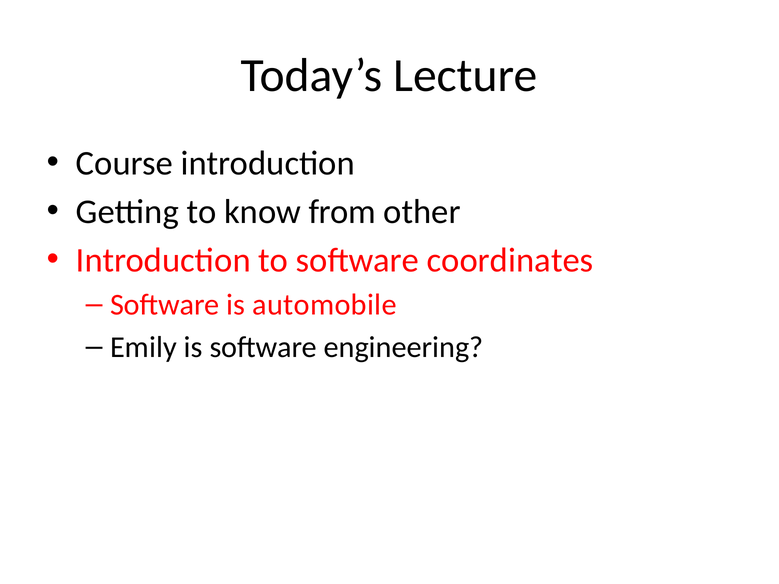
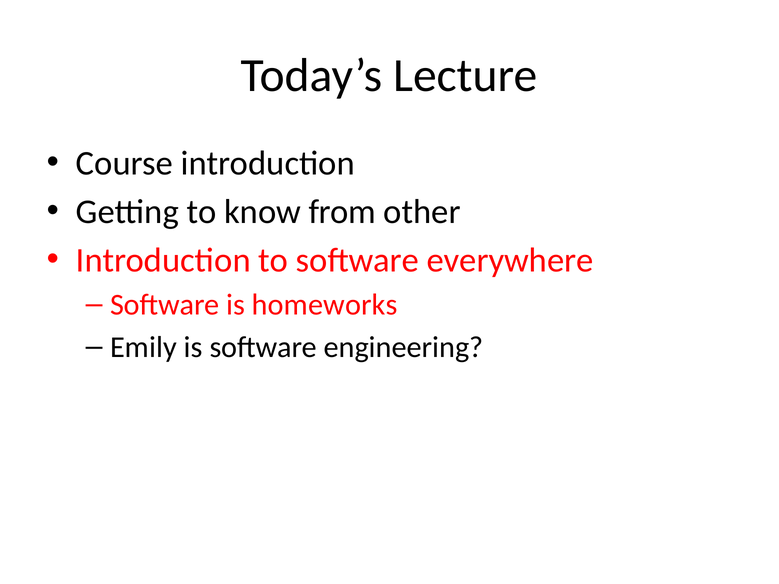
coordinates: coordinates -> everywhere
automobile: automobile -> homeworks
